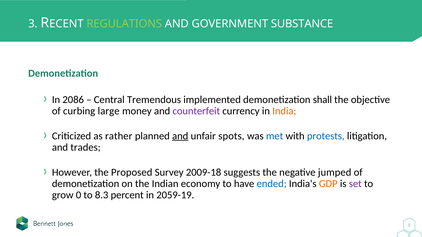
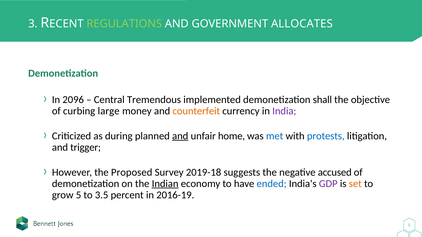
SUBSTANCE: SUBSTANCE -> ALLOCATES
2086: 2086 -> 2096
counterfeit colour: purple -> orange
India colour: orange -> purple
rather: rather -> during
spots: spots -> home
trades: trades -> trigger
2009-18: 2009-18 -> 2019-18
jumped: jumped -> accused
Indian underline: none -> present
GDP colour: orange -> purple
set colour: purple -> orange
0: 0 -> 5
8.3: 8.3 -> 3.5
2059-19: 2059-19 -> 2016-19
